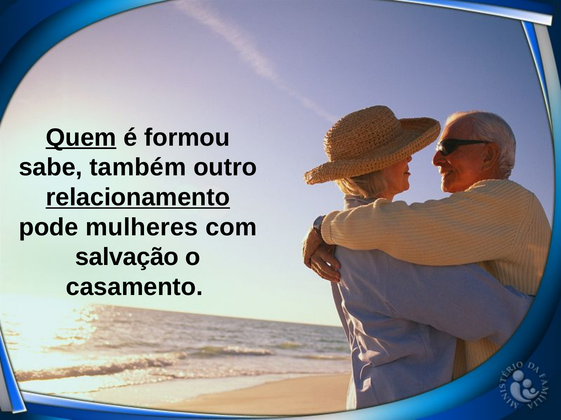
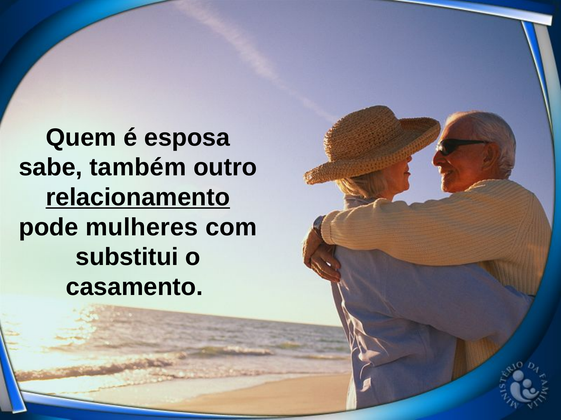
Quem underline: present -> none
formou: formou -> esposa
salvação: salvação -> substitui
